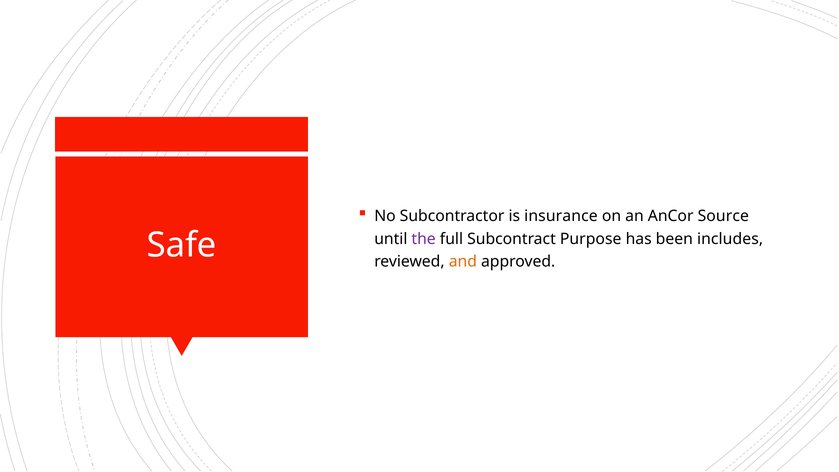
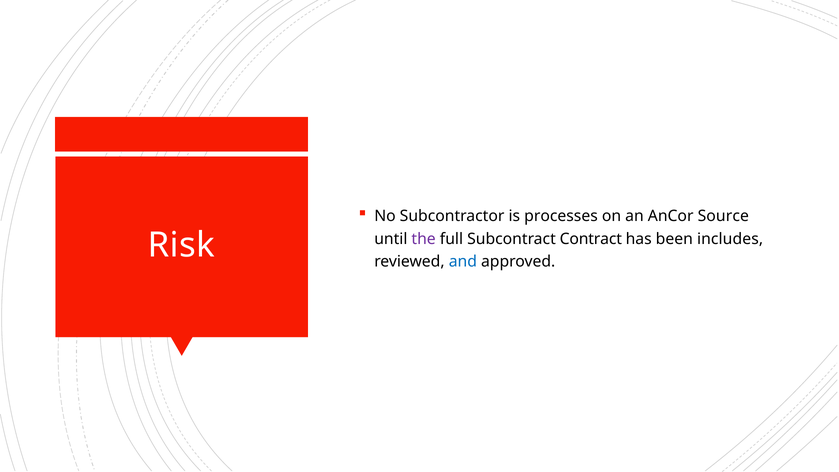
insurance: insurance -> processes
Purpose: Purpose -> Contract
Safe: Safe -> Risk
and colour: orange -> blue
